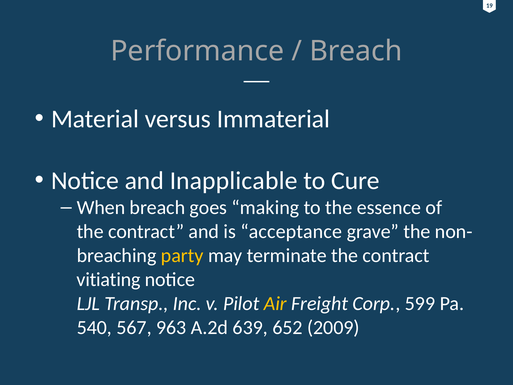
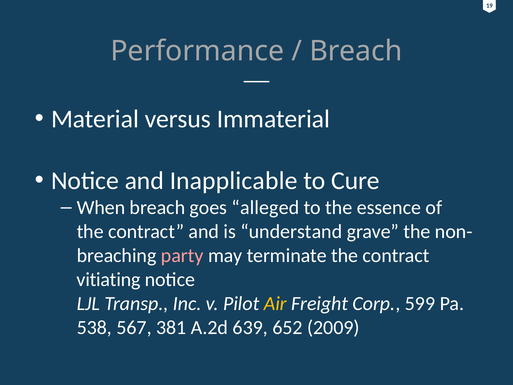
making: making -> alleged
acceptance: acceptance -> understand
party colour: yellow -> pink
540: 540 -> 538
963: 963 -> 381
